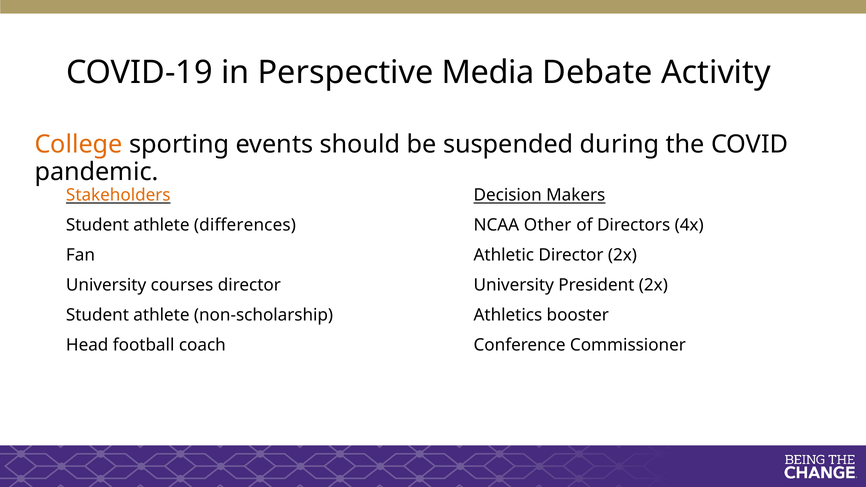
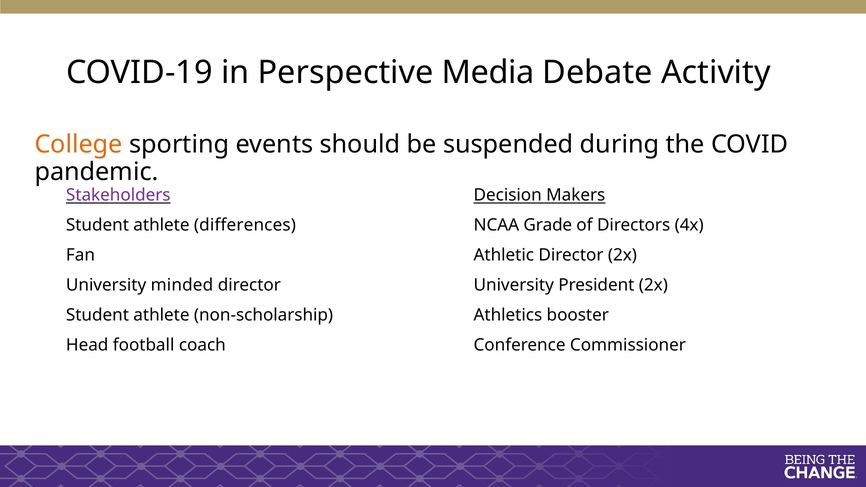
Stakeholders colour: orange -> purple
Other: Other -> Grade
courses: courses -> minded
